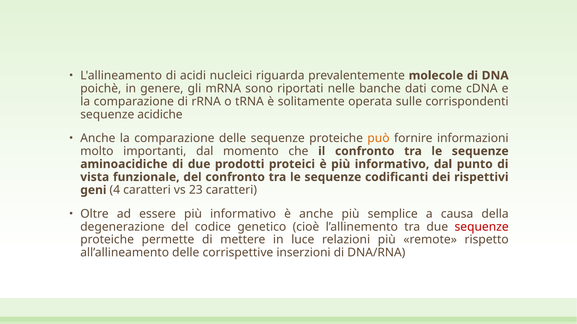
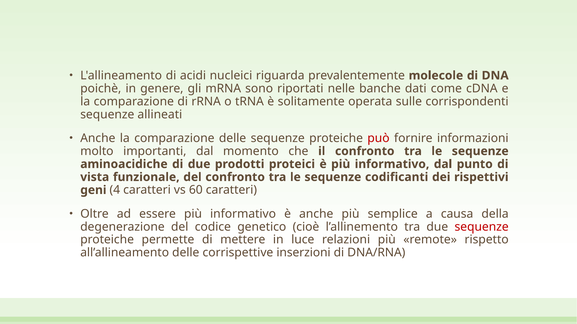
acidiche: acidiche -> allineati
può colour: orange -> red
23: 23 -> 60
